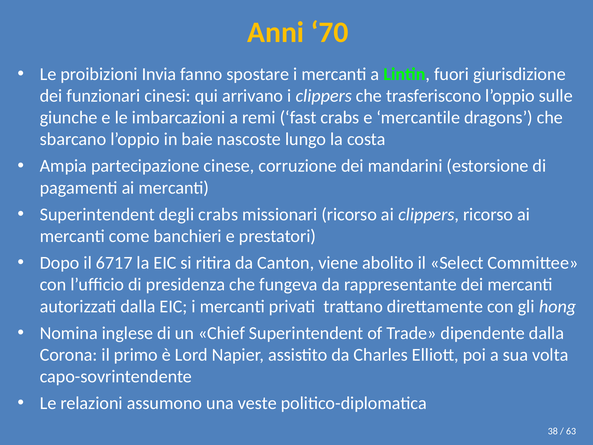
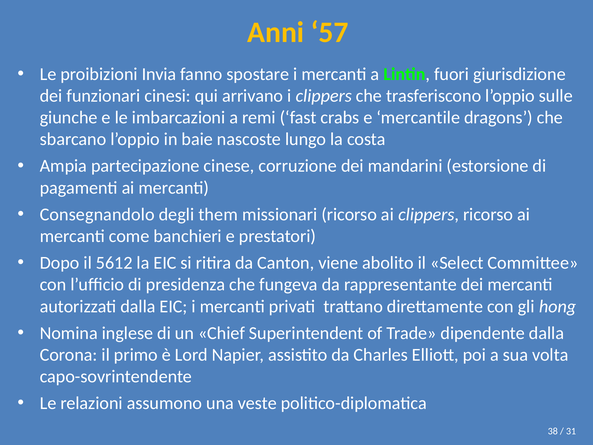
70: 70 -> 57
Superintendent at (97, 214): Superintendent -> Consegnandolo
degli crabs: crabs -> them
6717: 6717 -> 5612
63: 63 -> 31
